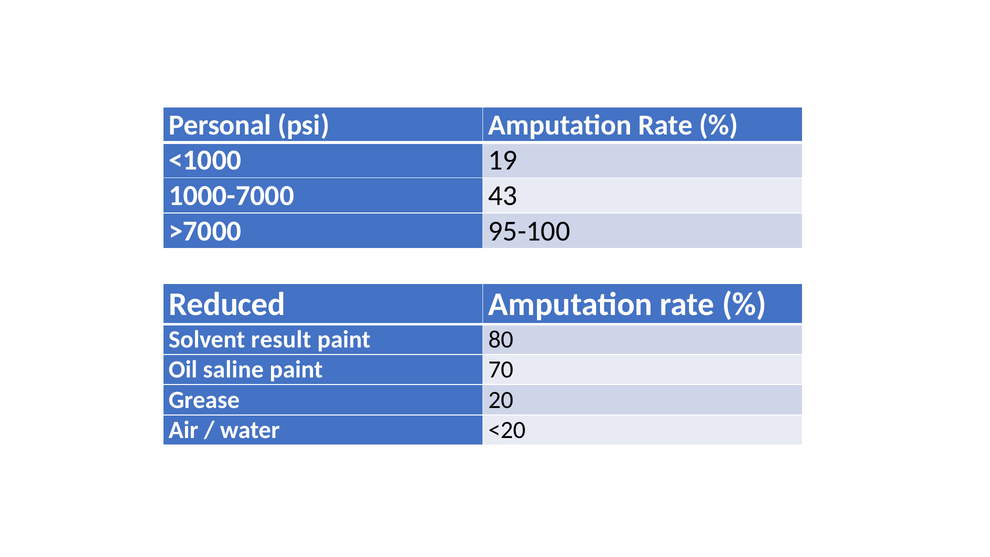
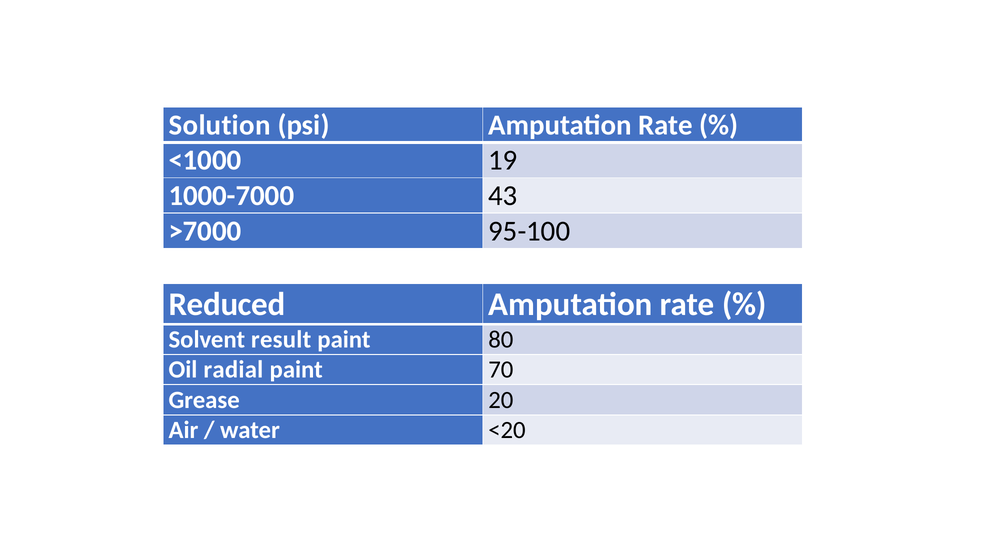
Personal: Personal -> Solution
saline: saline -> radial
